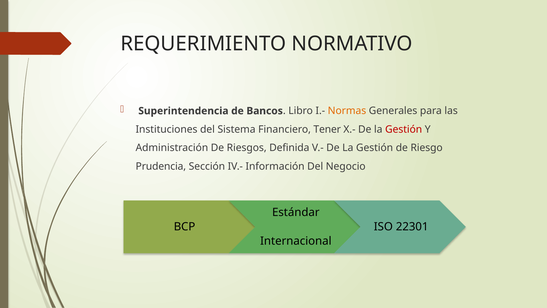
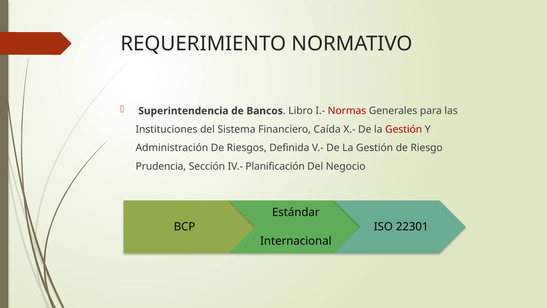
Normas colour: orange -> red
Tener: Tener -> Caída
Información: Información -> Planificación
